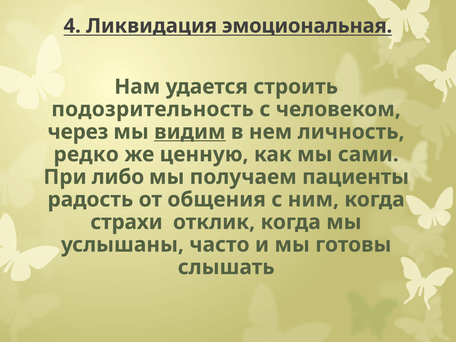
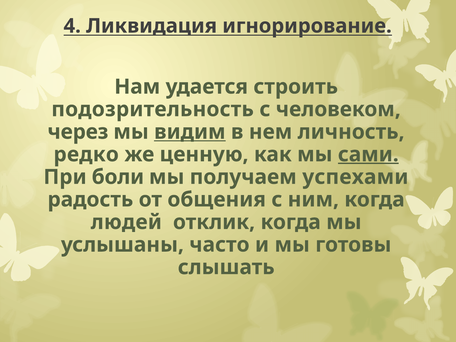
эмоциональная: эмоциональная -> игнорирование
сами underline: none -> present
либо: либо -> боли
пациенты: пациенты -> успехами
страхи: страхи -> людей
